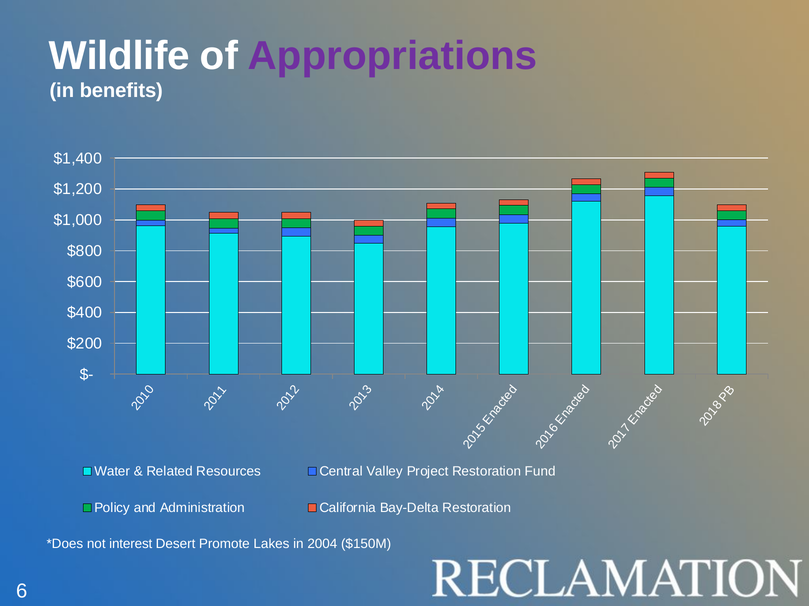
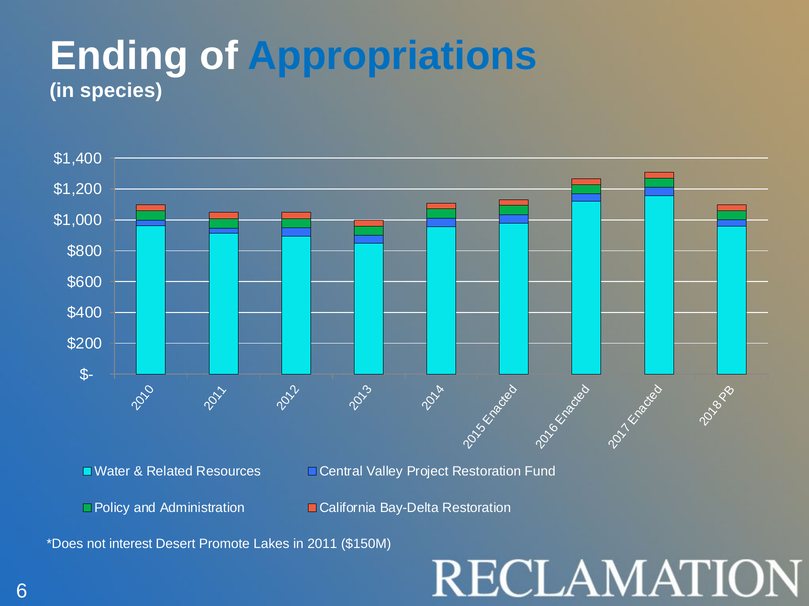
Wildlife: Wildlife -> Ending
Appropriations colour: purple -> blue
benefits: benefits -> species
2004: 2004 -> 2011
